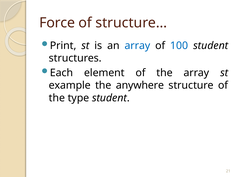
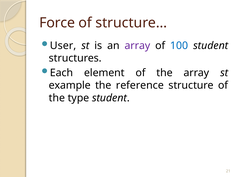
Print: Print -> User
array at (137, 46) colour: blue -> purple
anywhere: anywhere -> reference
